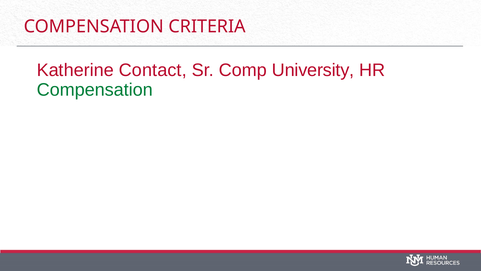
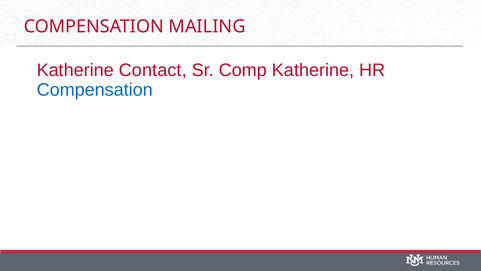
CRITERIA: CRITERIA -> MAILING
Comp University: University -> Katherine
Compensation at (95, 90) colour: green -> blue
